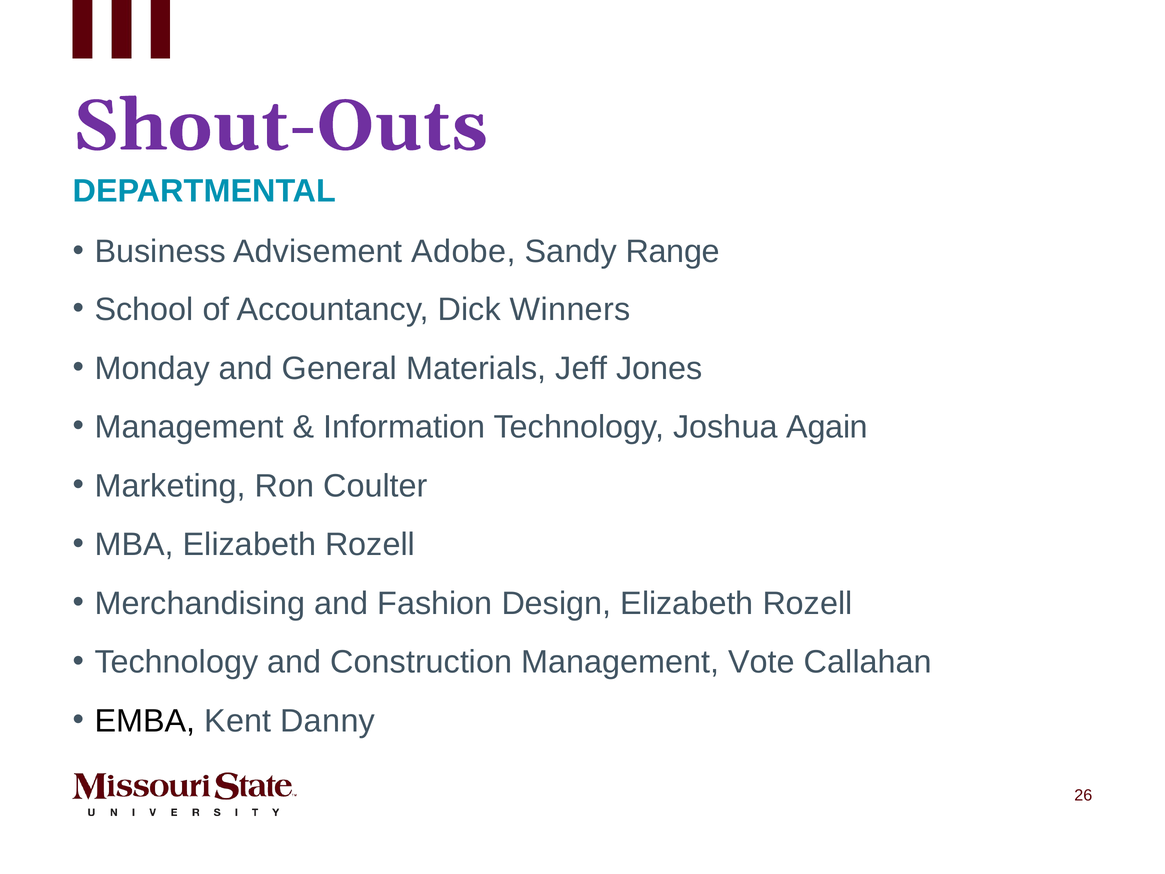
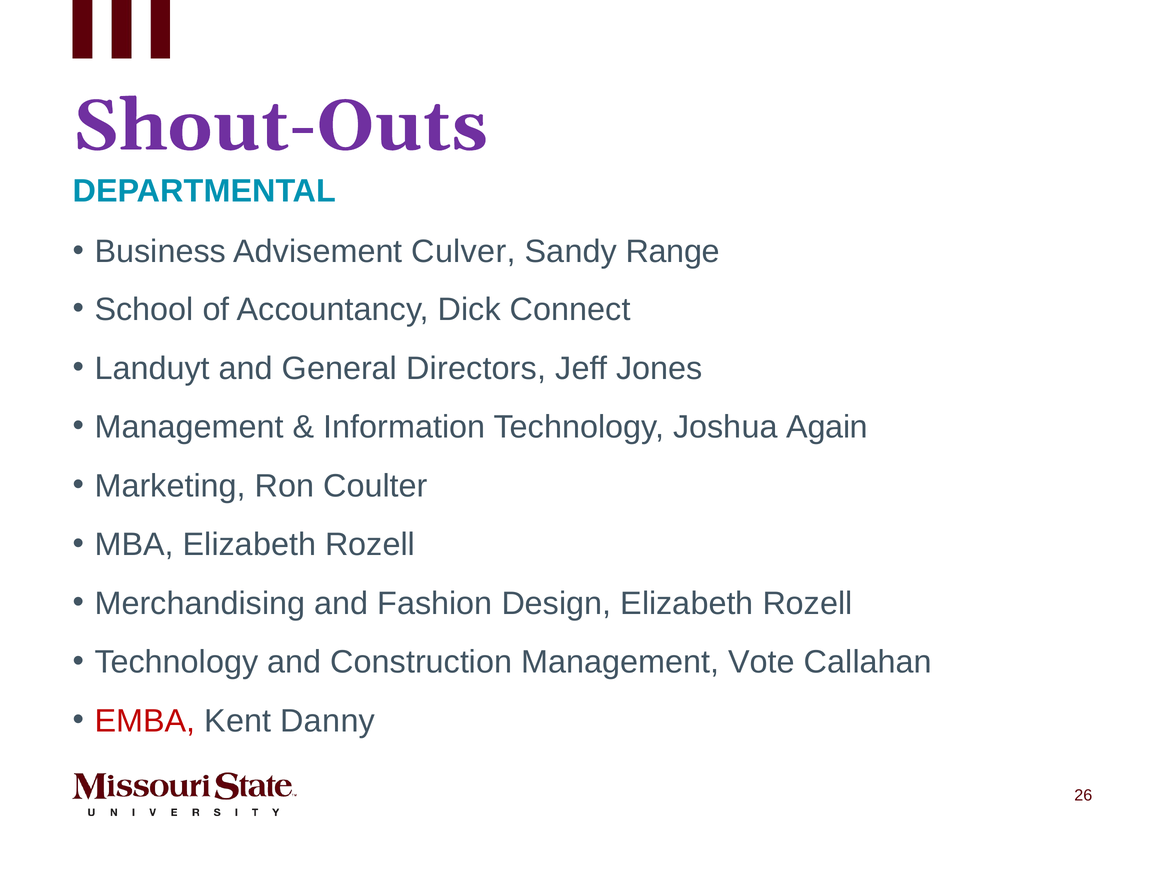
Adobe: Adobe -> Culver
Winners: Winners -> Connect
Monday: Monday -> Landuyt
Materials: Materials -> Directors
EMBA colour: black -> red
